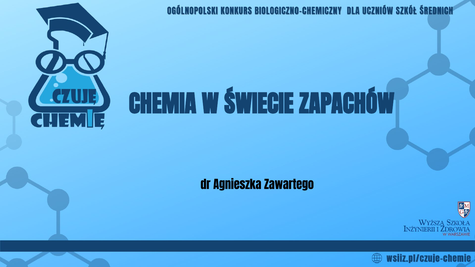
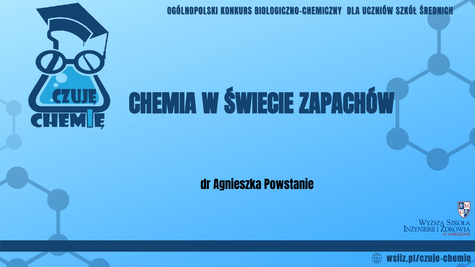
Zawartego: Zawartego -> Powstanie
